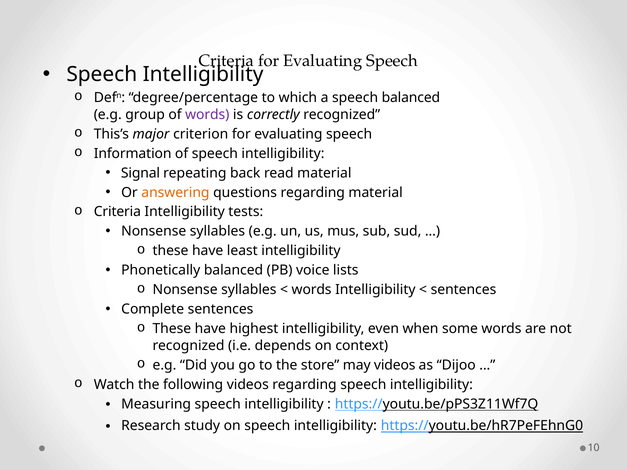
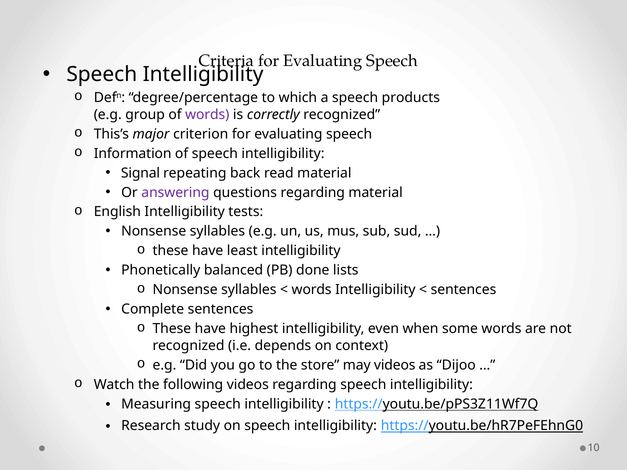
speech balanced: balanced -> products
answering colour: orange -> purple
Criteria at (117, 212): Criteria -> English
voice: voice -> done
